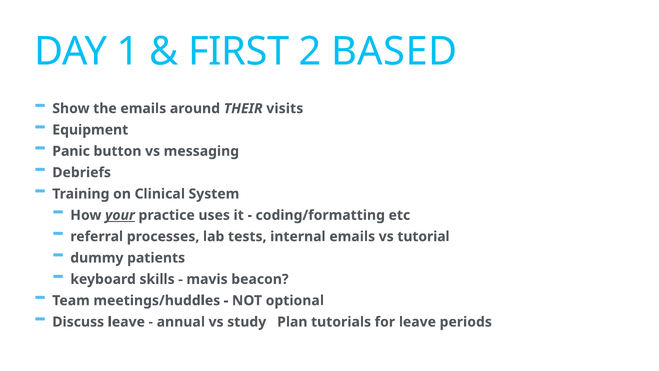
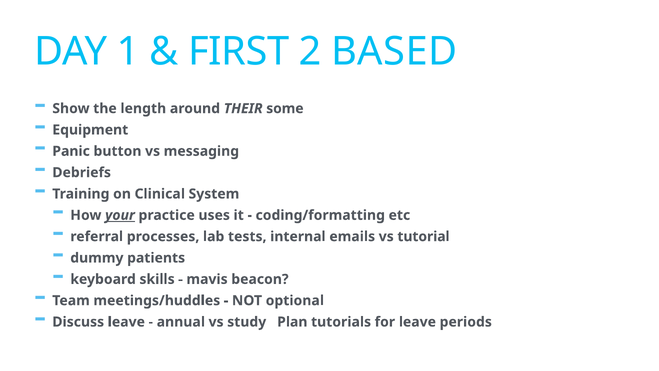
the emails: emails -> length
visits: visits -> some
